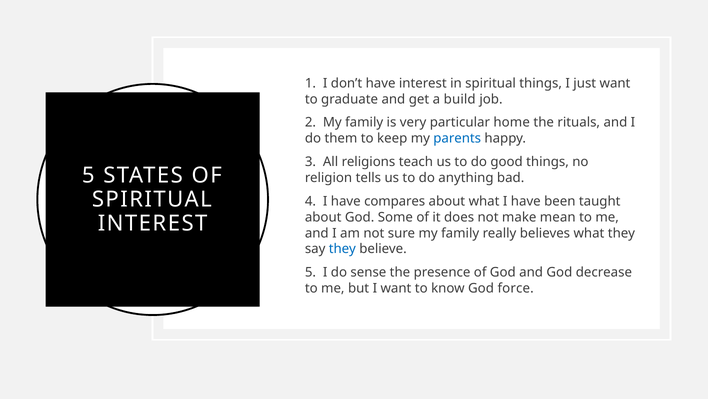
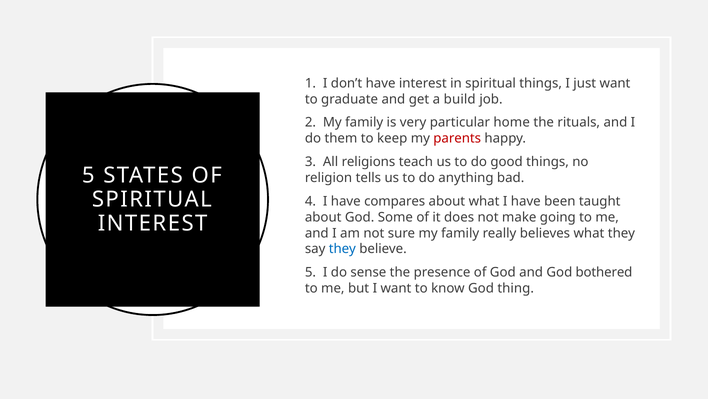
parents colour: blue -> red
mean: mean -> going
decrease: decrease -> bothered
force: force -> thing
